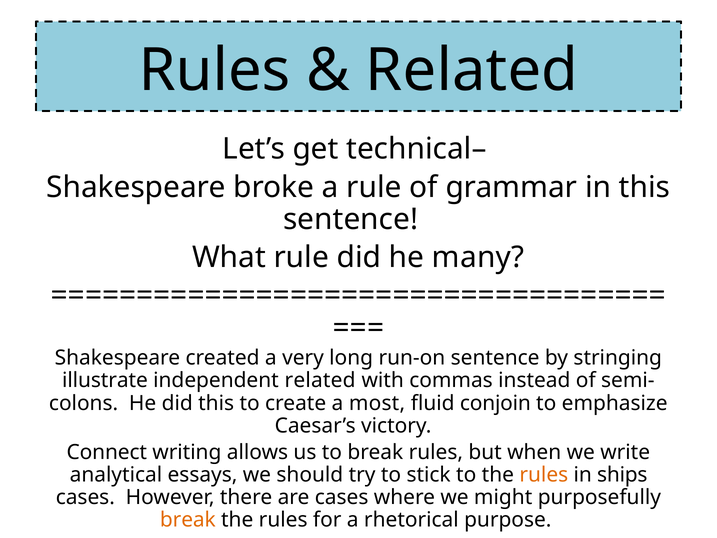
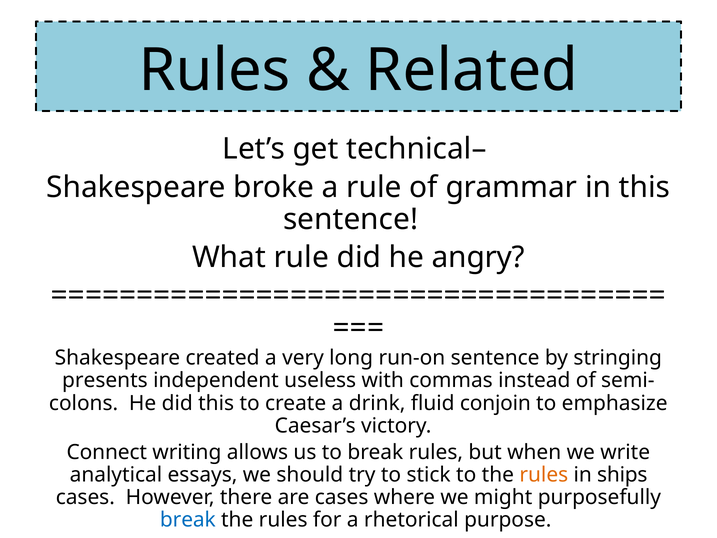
many: many -> angry
illustrate: illustrate -> presents
independent related: related -> useless
most: most -> drink
break at (188, 520) colour: orange -> blue
